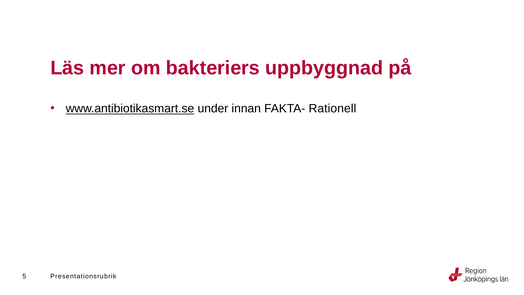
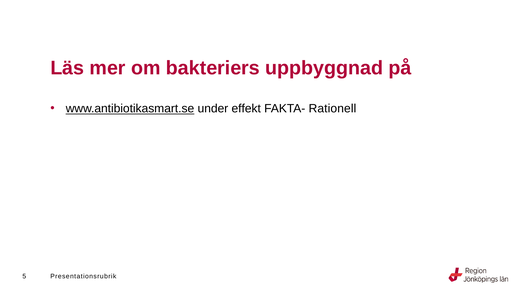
innan: innan -> effekt
